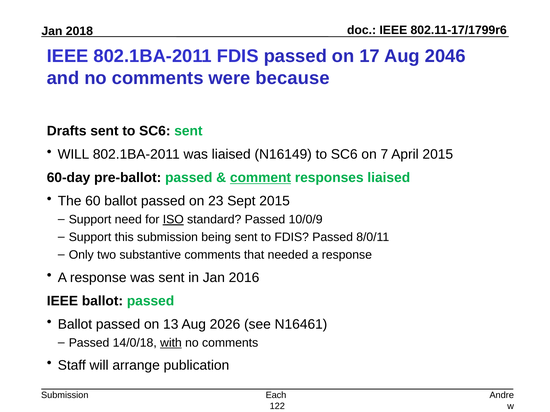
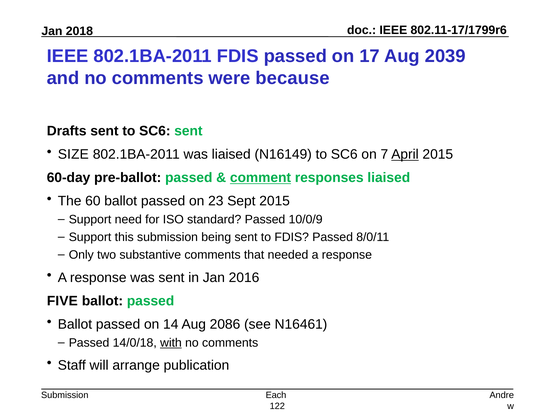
2046: 2046 -> 2039
WILL at (73, 155): WILL -> SIZE
April underline: none -> present
ISO underline: present -> none
IEEE at (62, 301): IEEE -> FIVE
13: 13 -> 14
2026: 2026 -> 2086
